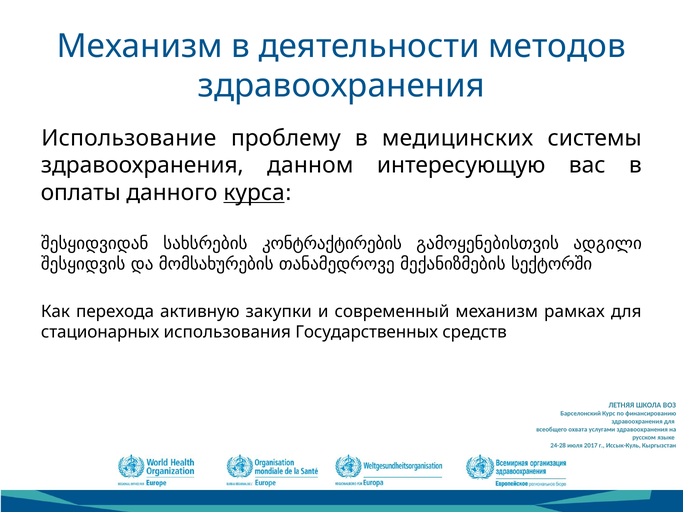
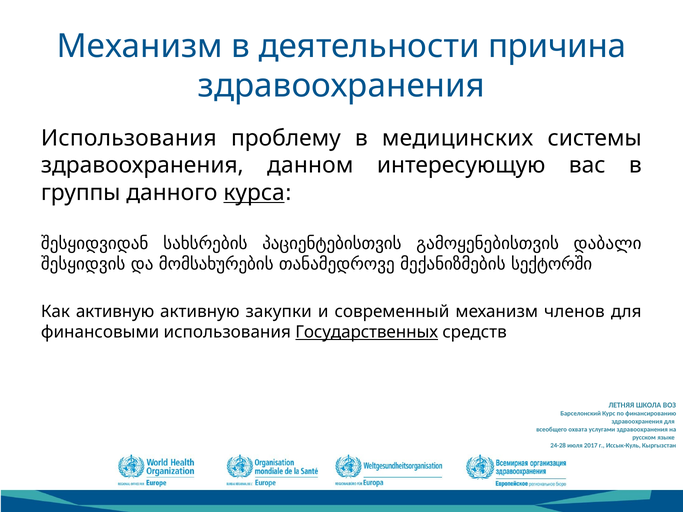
методов: методов -> причина
Использование at (129, 138): Использование -> Использования
оплаты: оплаты -> группы
კონტრაქტირების: კონტრაქტირების -> პაციენტებისთვის
ადგილი: ადგილი -> დაბალი
Как перехода: перехода -> активную
рамках: рамках -> членов
стационарных: стационарных -> финансовыми
Государственных underline: none -> present
